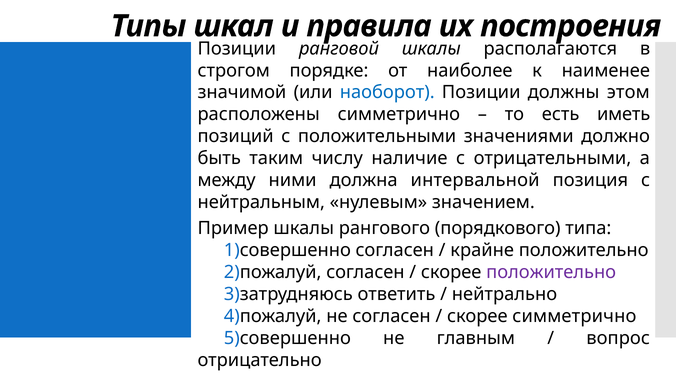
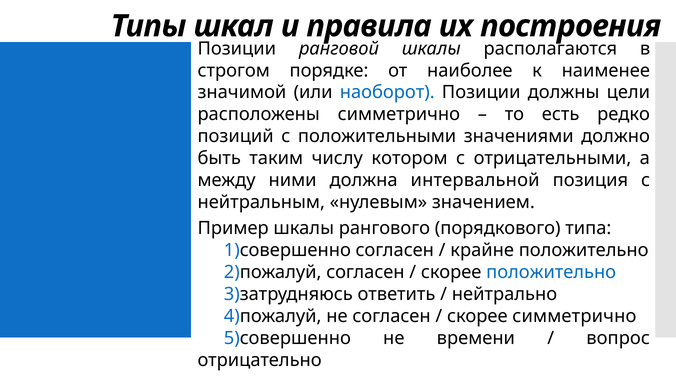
этом: этом -> цели
иметь: иметь -> редко
наличие: наличие -> котором
положительно at (551, 272) colour: purple -> blue
главным: главным -> времени
